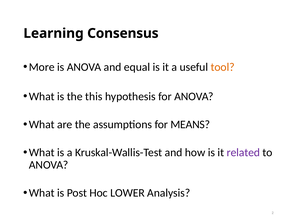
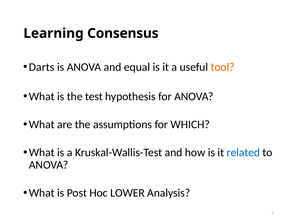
More: More -> Darts
this: this -> test
MEANS: MEANS -> WHICH
related colour: purple -> blue
